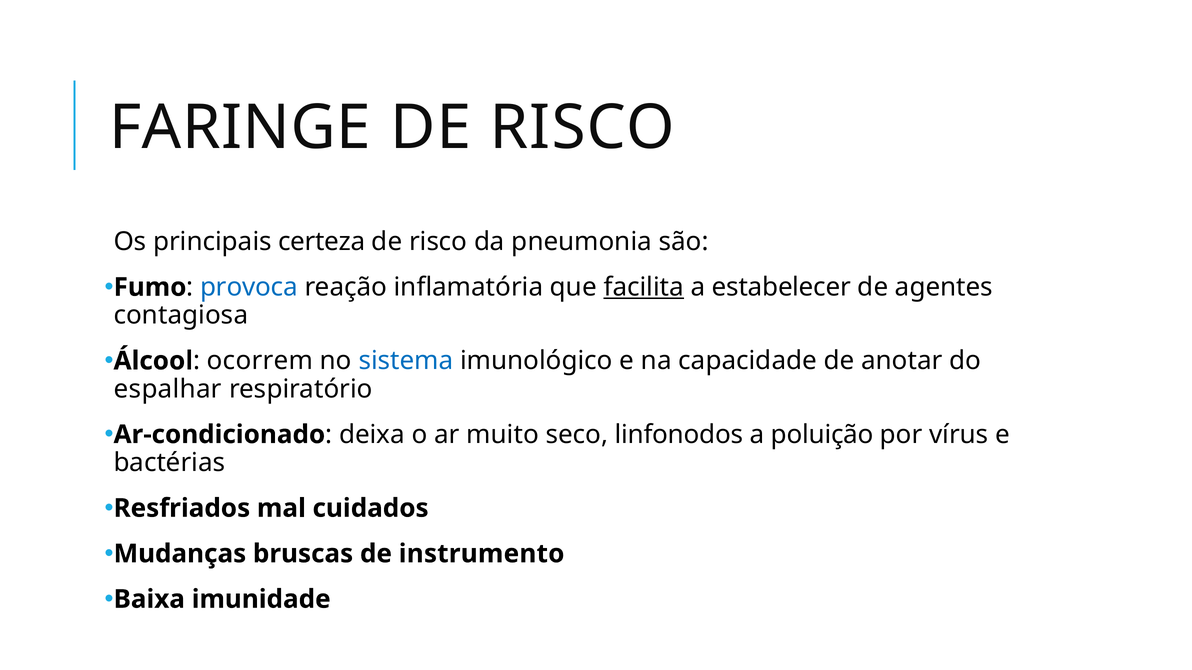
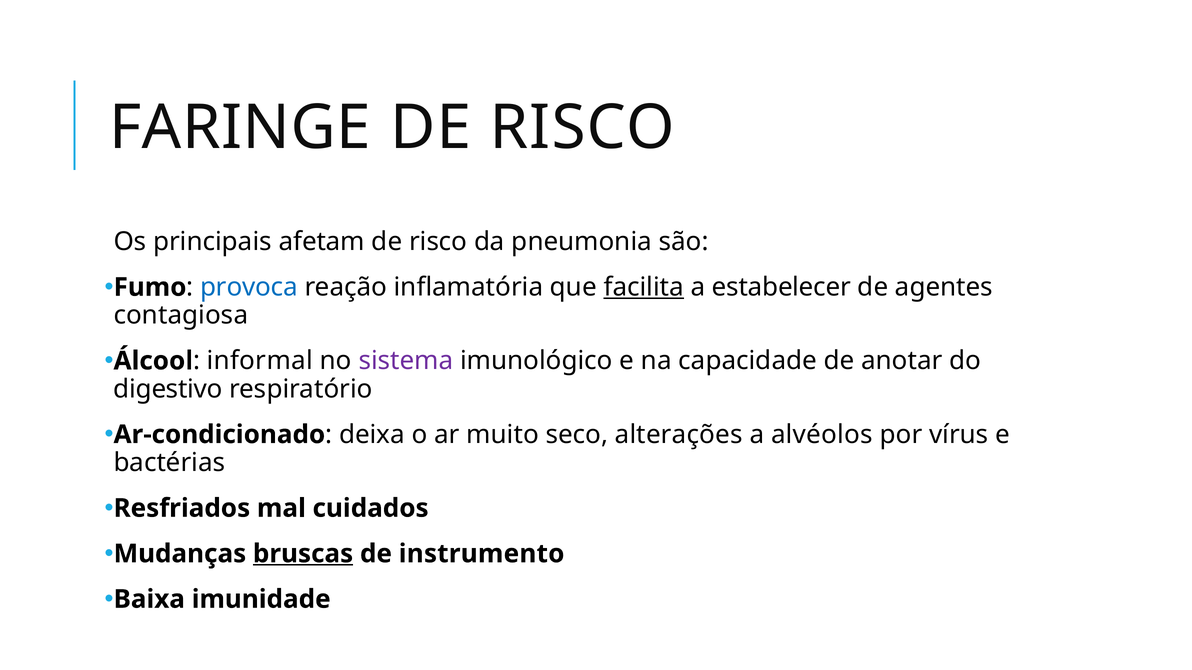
certeza: certeza -> afetam
ocorrem: ocorrem -> informal
sistema colour: blue -> purple
espalhar: espalhar -> digestivo
linfonodos: linfonodos -> alterações
poluição: poluição -> alvéolos
bruscas underline: none -> present
